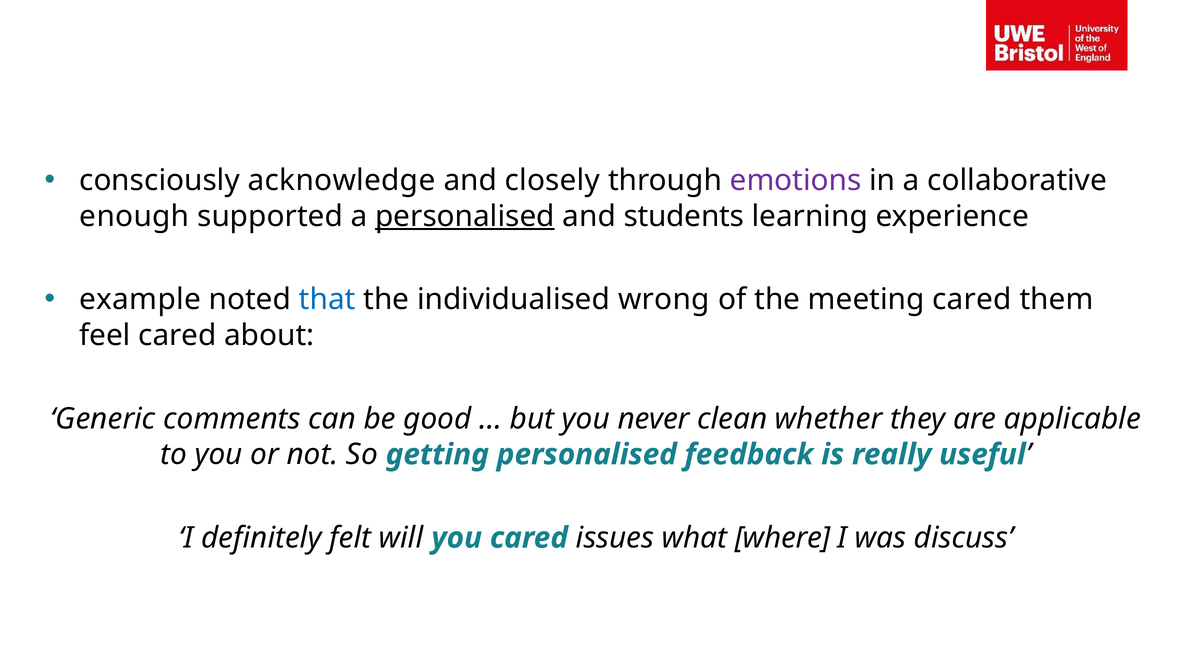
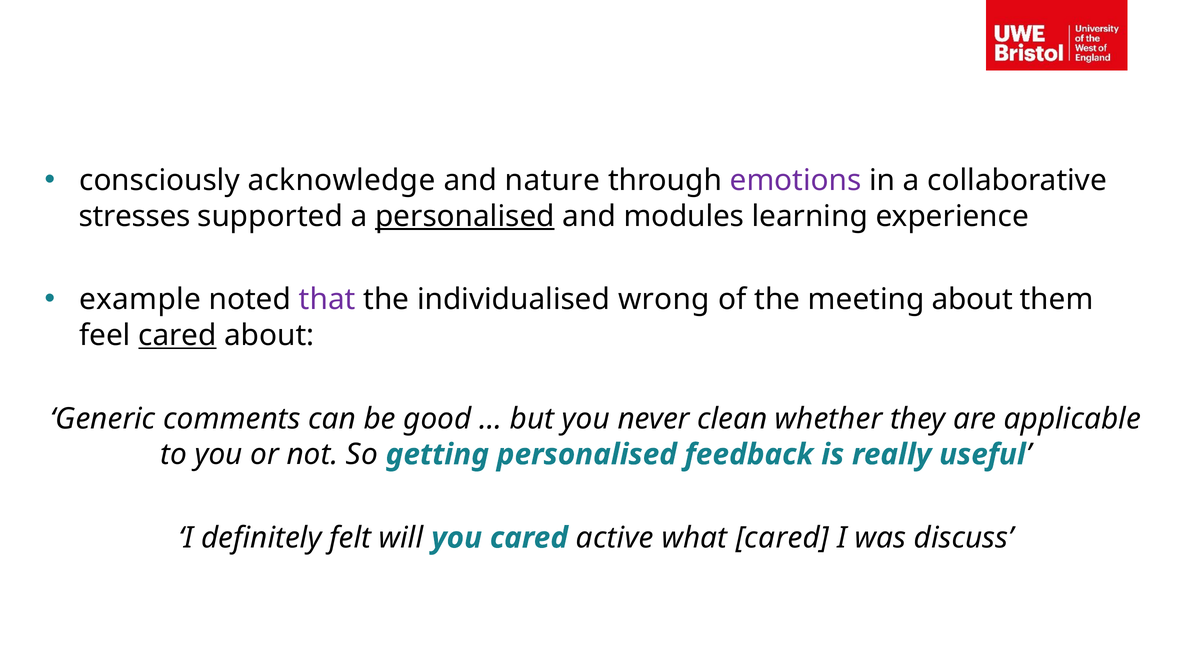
closely: closely -> nature
enough: enough -> stresses
students: students -> modules
that colour: blue -> purple
meeting cared: cared -> about
cared at (177, 336) underline: none -> present
issues: issues -> active
what where: where -> cared
